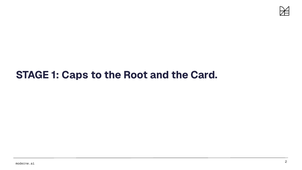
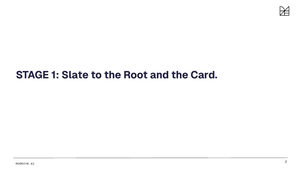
Caps: Caps -> Slate
